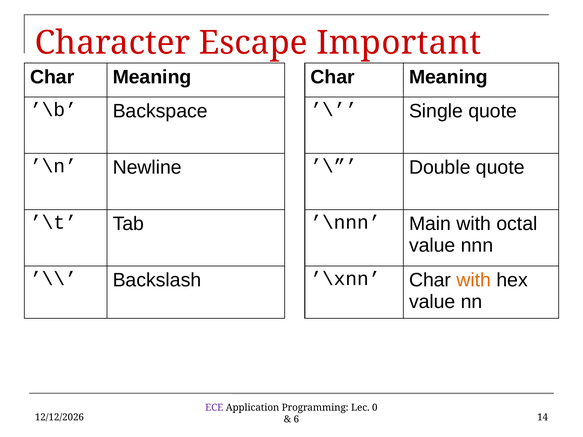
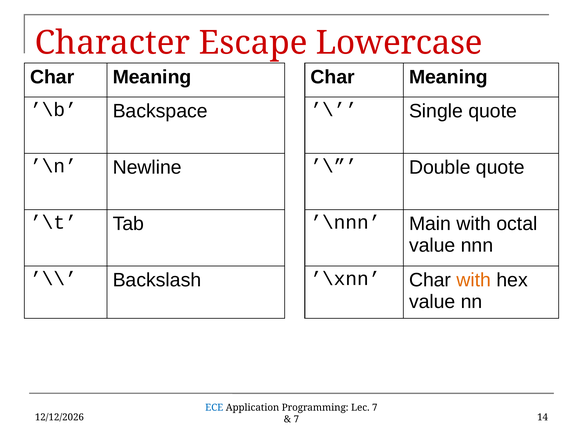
Important: Important -> Lowercase
ECE colour: purple -> blue
Lec 0: 0 -> 7
6 at (296, 419): 6 -> 7
